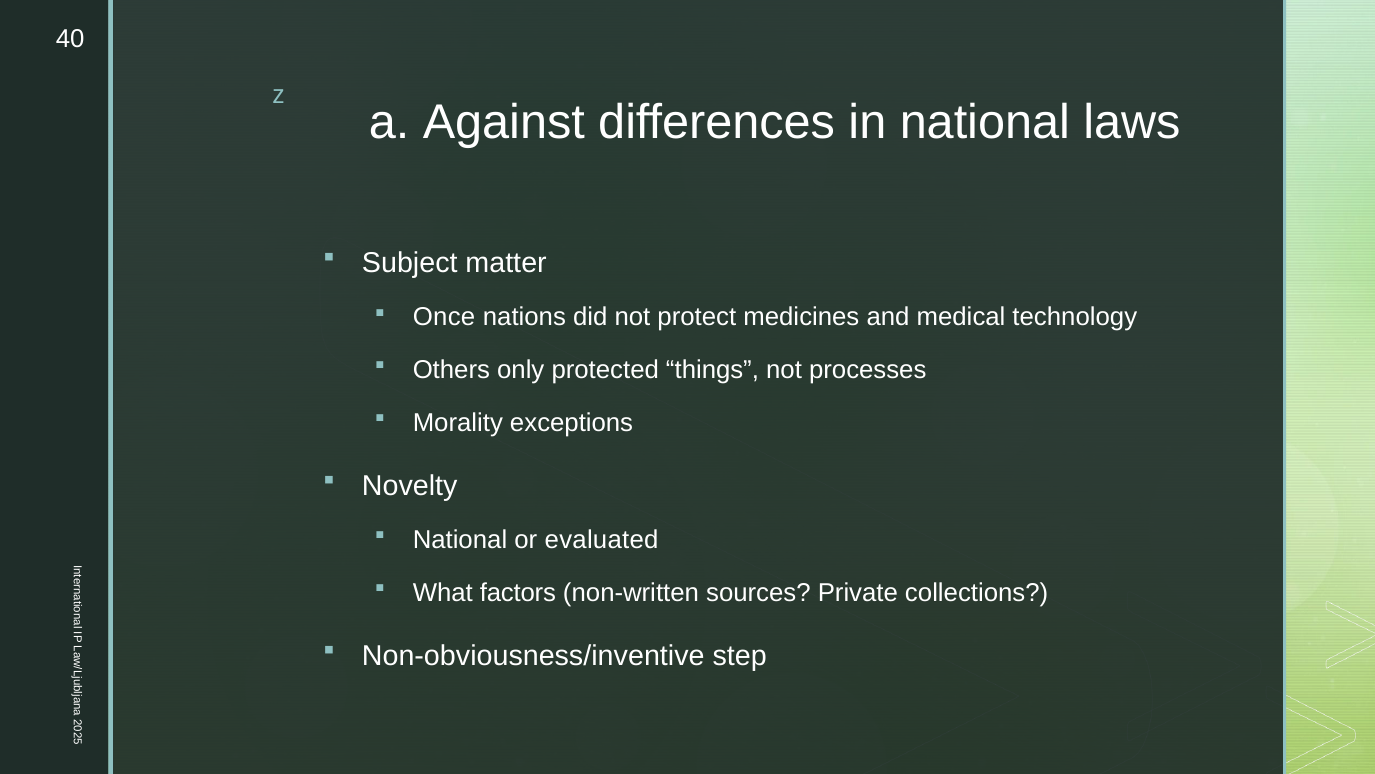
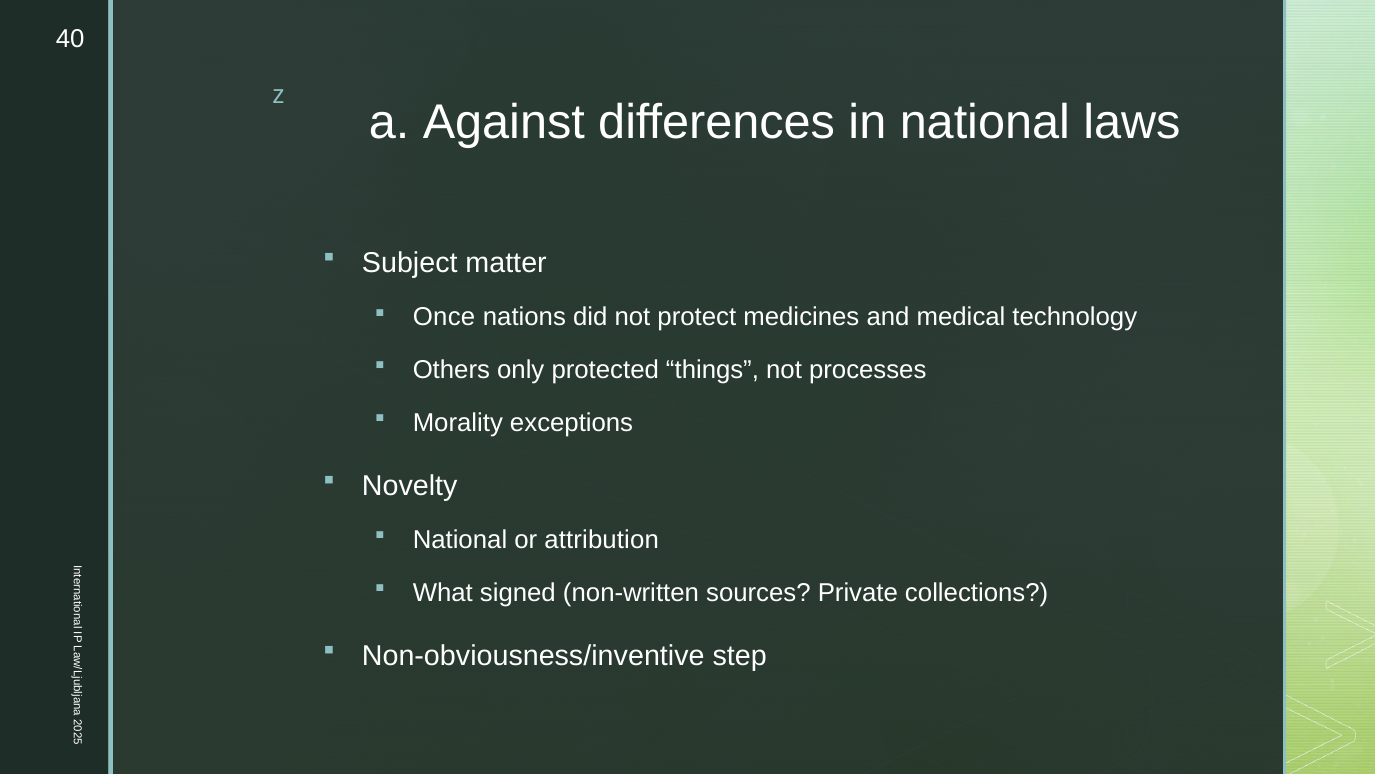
evaluated: evaluated -> attribution
factors: factors -> signed
